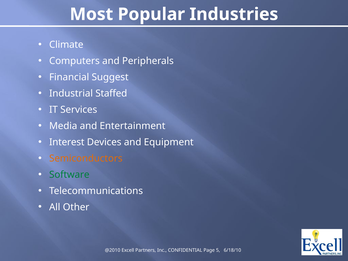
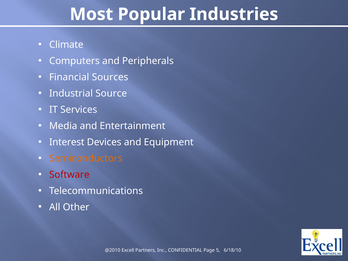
Suggest: Suggest -> Sources
Staffed: Staffed -> Source
Software colour: green -> red
